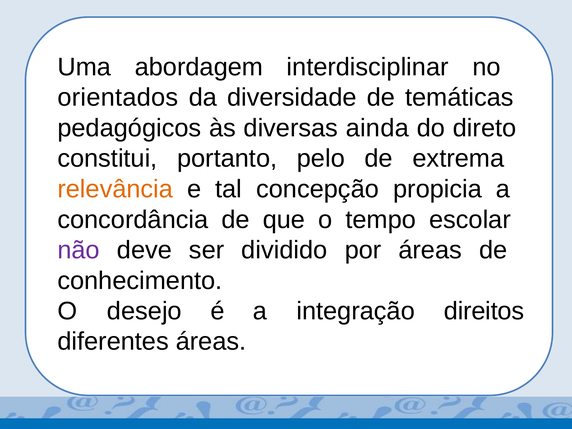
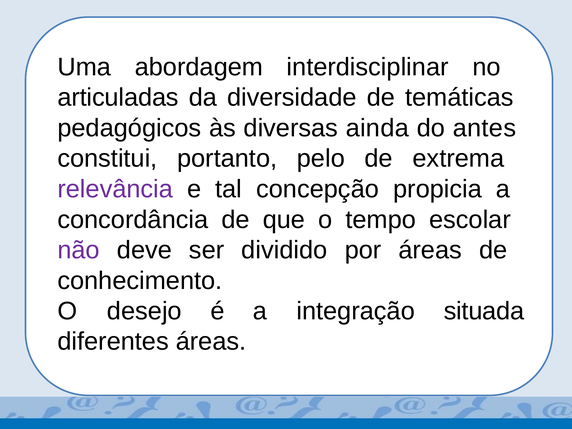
orientados: orientados -> articuladas
direto: direto -> antes
relevância colour: orange -> purple
direitos: direitos -> situada
